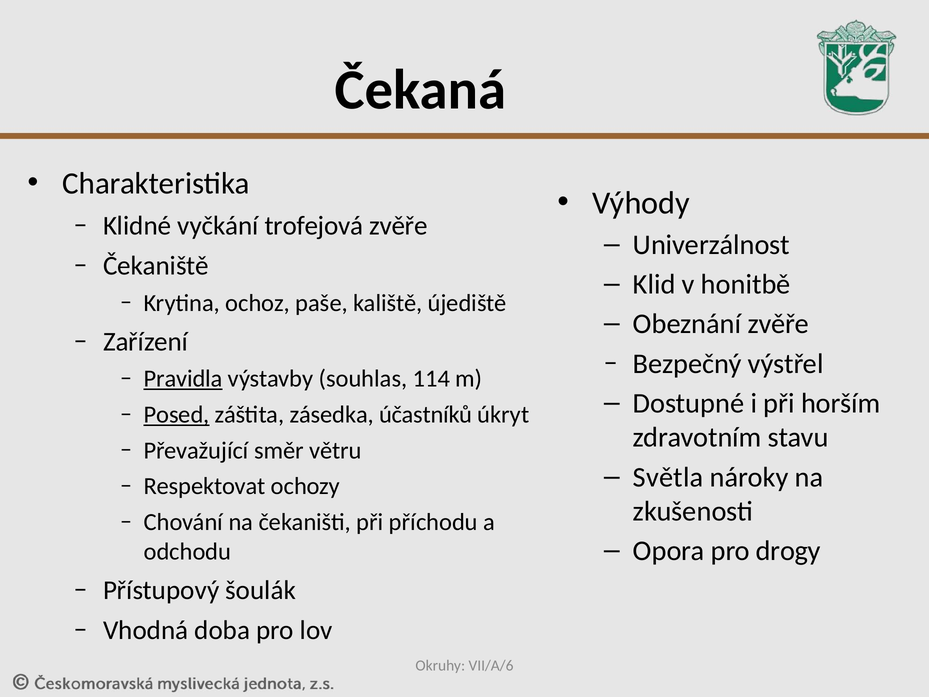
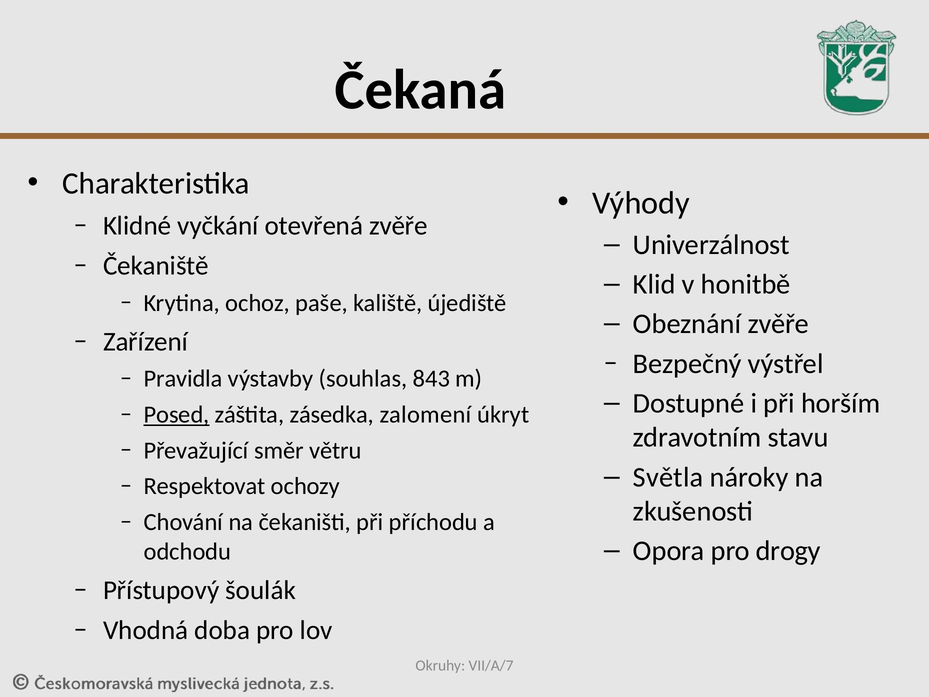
trofejová: trofejová -> otevřená
Pravidla underline: present -> none
114: 114 -> 843
účastníků: účastníků -> zalomení
VII/A/6: VII/A/6 -> VII/A/7
